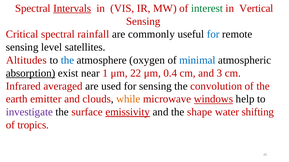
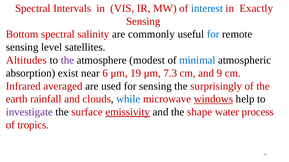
Intervals underline: present -> none
interest colour: green -> blue
Vertical: Vertical -> Exactly
Critical: Critical -> Bottom
rainfall: rainfall -> salinity
the at (67, 60) colour: blue -> purple
oxygen: oxygen -> modest
absorption underline: present -> none
1: 1 -> 6
22: 22 -> 19
0.4: 0.4 -> 7.3
3: 3 -> 9
convolution: convolution -> surprisingly
emitter: emitter -> rainfall
while colour: orange -> blue
shifting: shifting -> process
